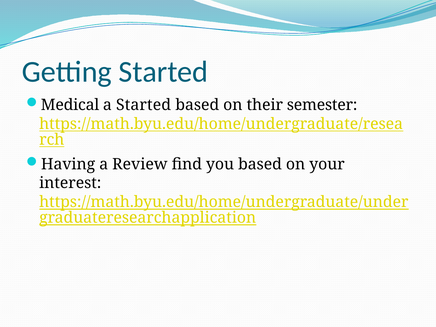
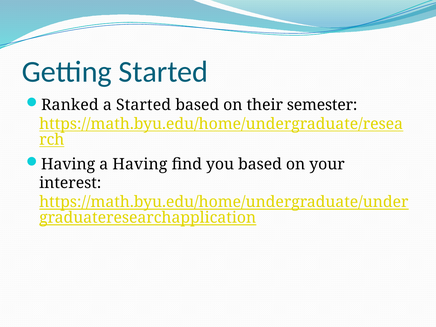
Medical: Medical -> Ranked
a Review: Review -> Having
